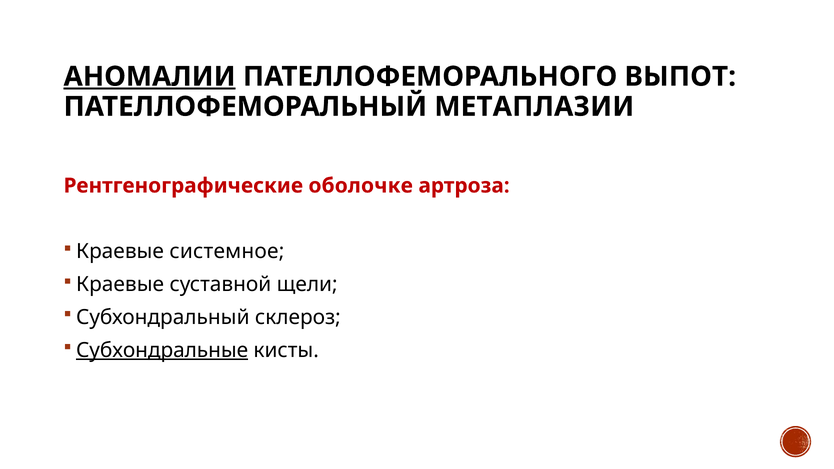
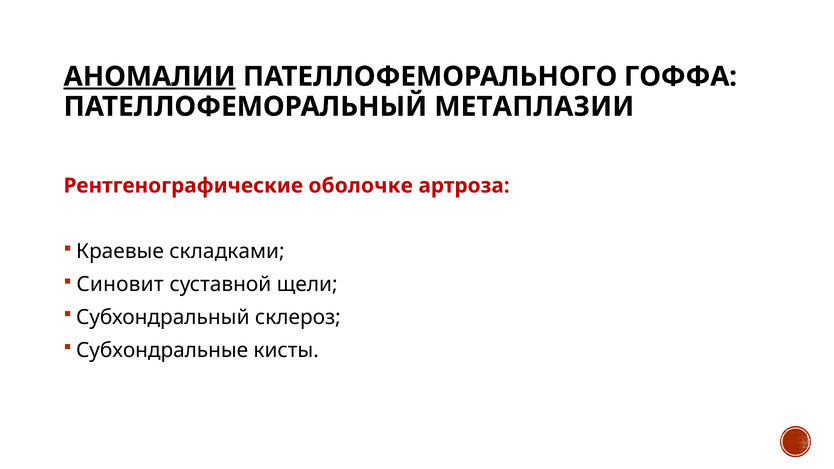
ВЫПОТ: ВЫПОТ -> ГОФФА
системное: системное -> складками
Краевые at (120, 285): Краевые -> Синовит
Субхондральные underline: present -> none
